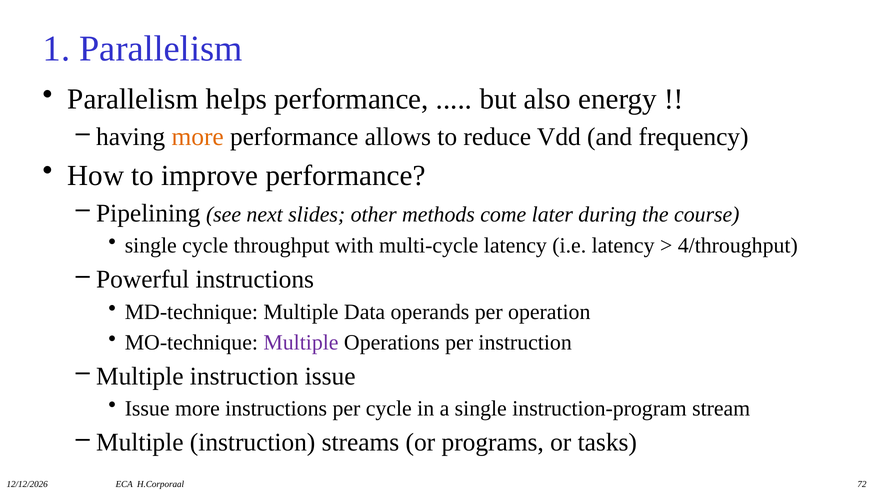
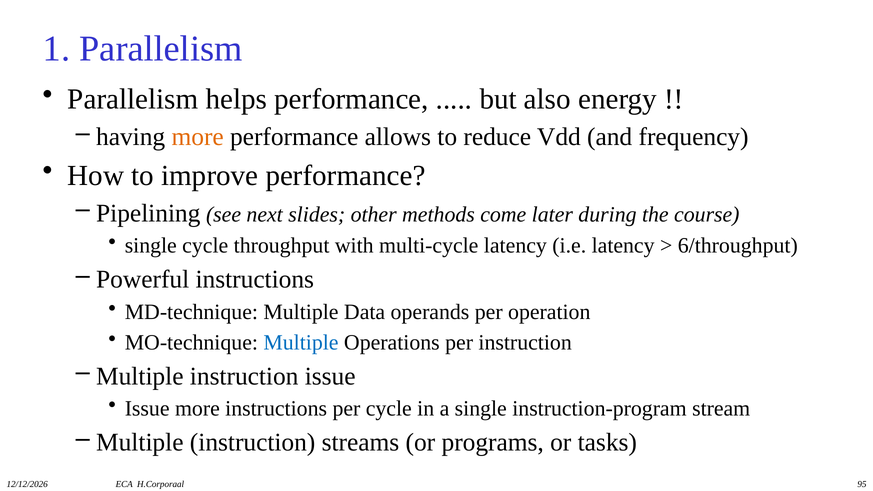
4/throughput: 4/throughput -> 6/throughput
Multiple at (301, 342) colour: purple -> blue
72: 72 -> 95
